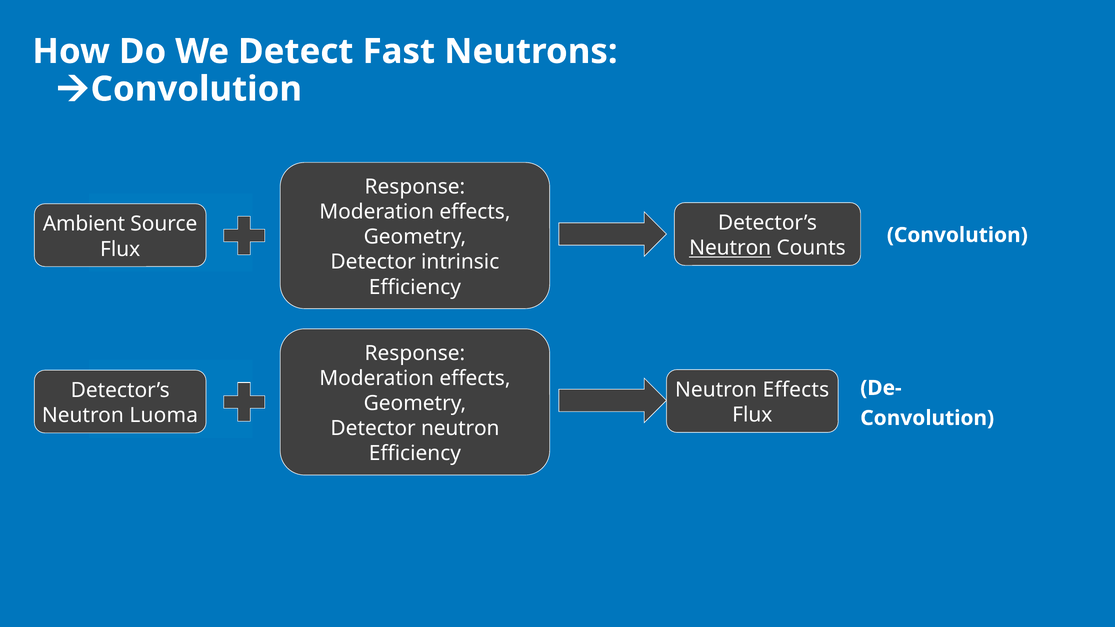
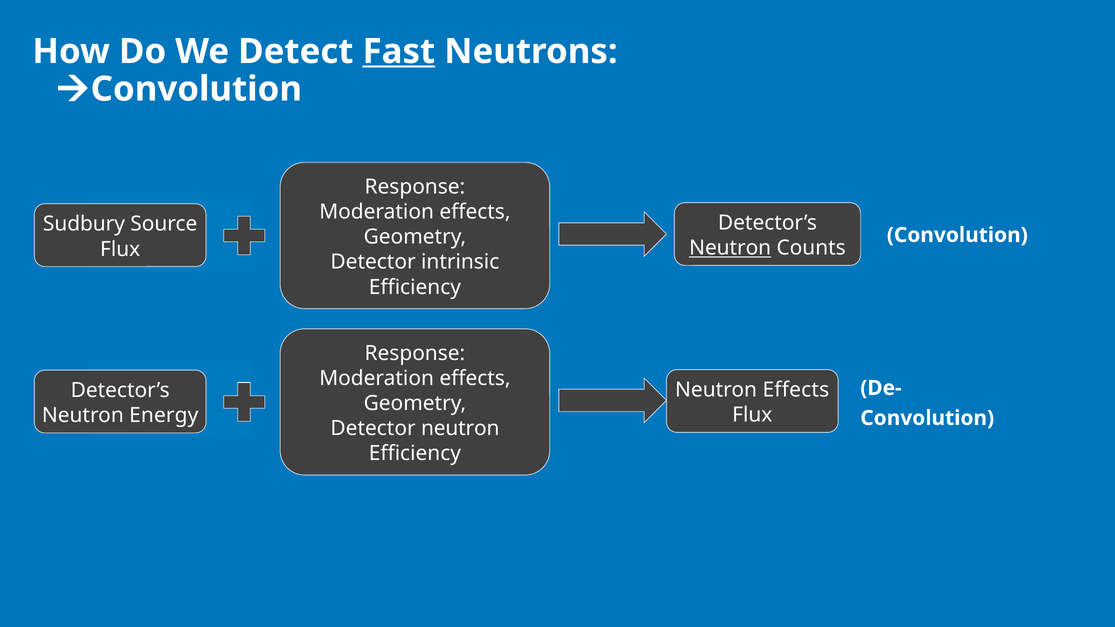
Fast underline: none -> present
Ambient: Ambient -> Sudbury
Luoma: Luoma -> Energy
